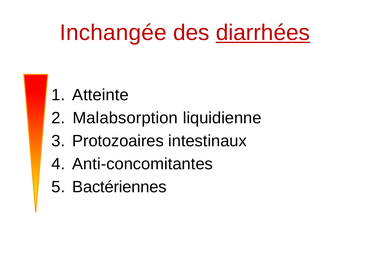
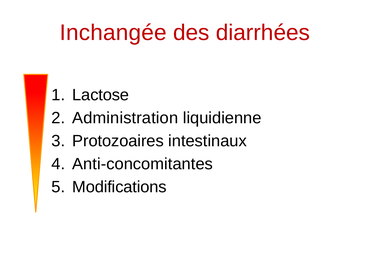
diarrhées underline: present -> none
Atteinte: Atteinte -> Lactose
Malabsorption: Malabsorption -> Administration
Bactériennes: Bactériennes -> Modifications
